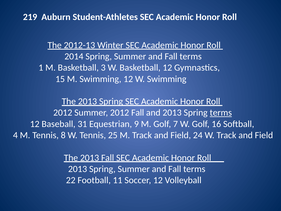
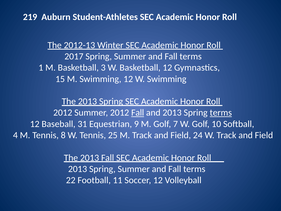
2014: 2014 -> 2017
Fall at (138, 113) underline: none -> present
16: 16 -> 10
